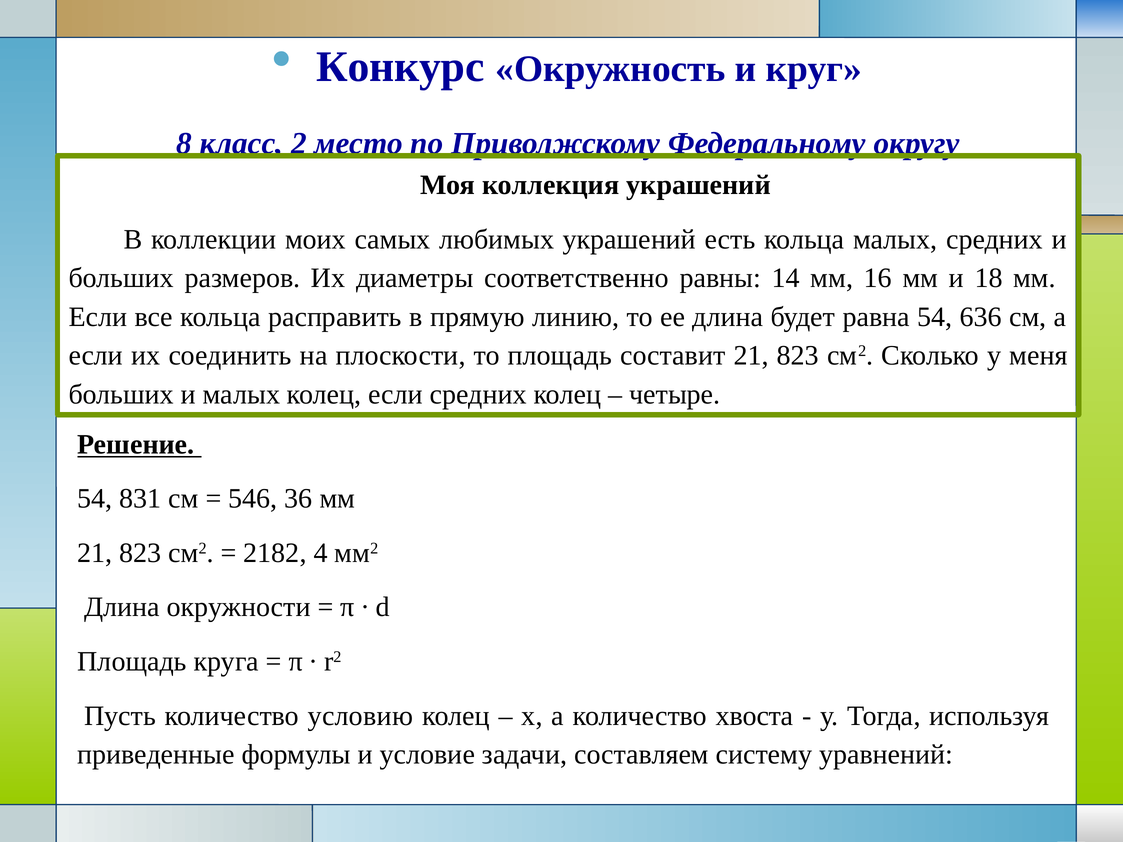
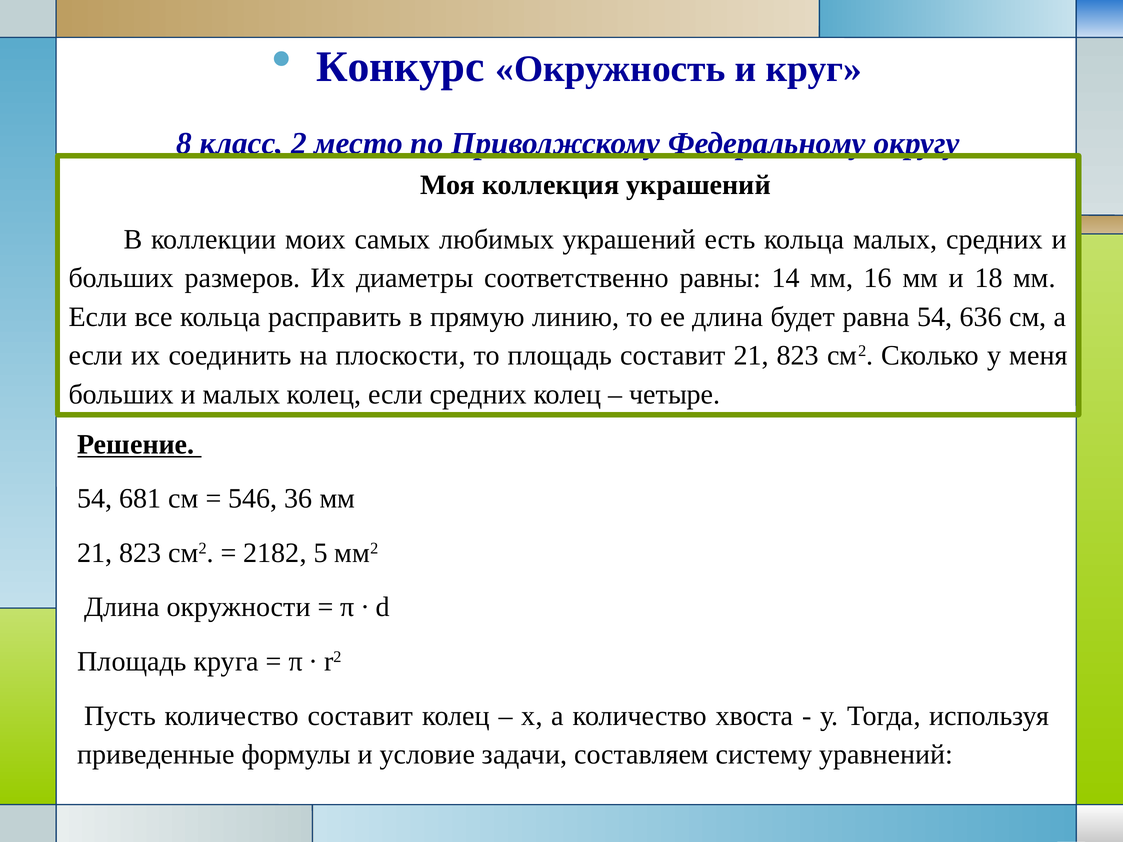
831: 831 -> 681
4: 4 -> 5
количество условию: условию -> составит
